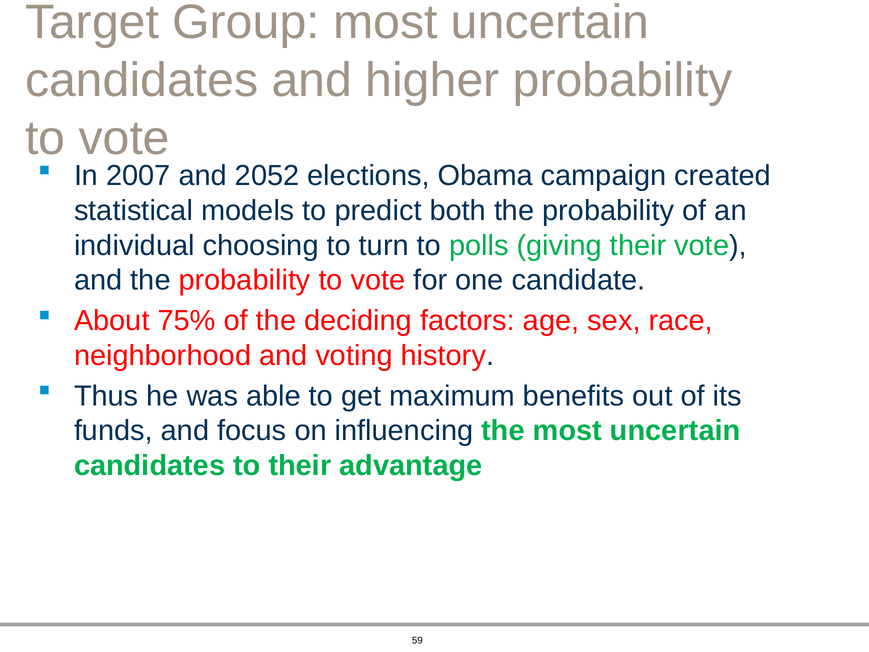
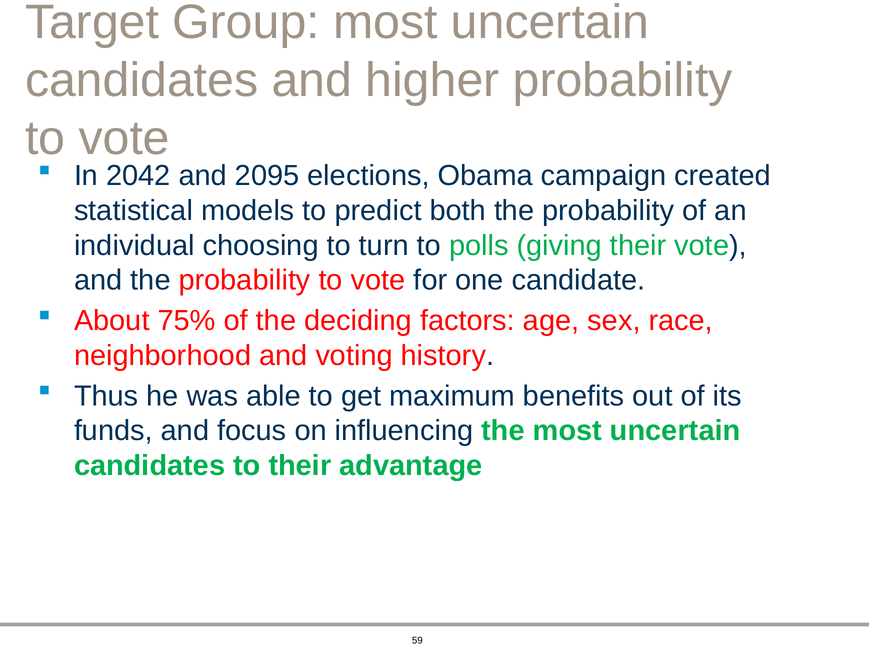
2007: 2007 -> 2042
2052: 2052 -> 2095
